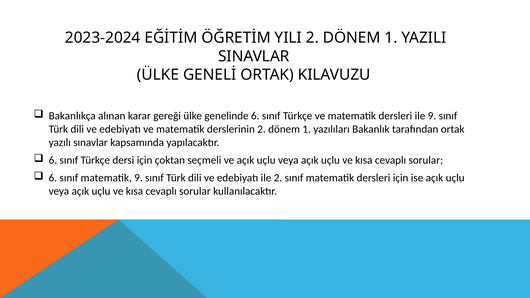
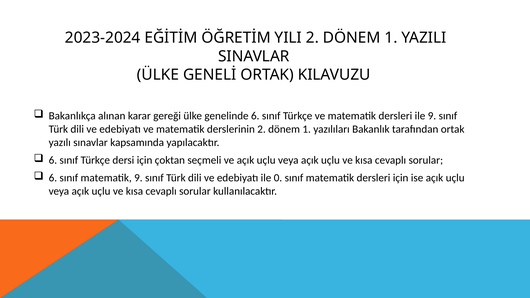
ile 2: 2 -> 0
